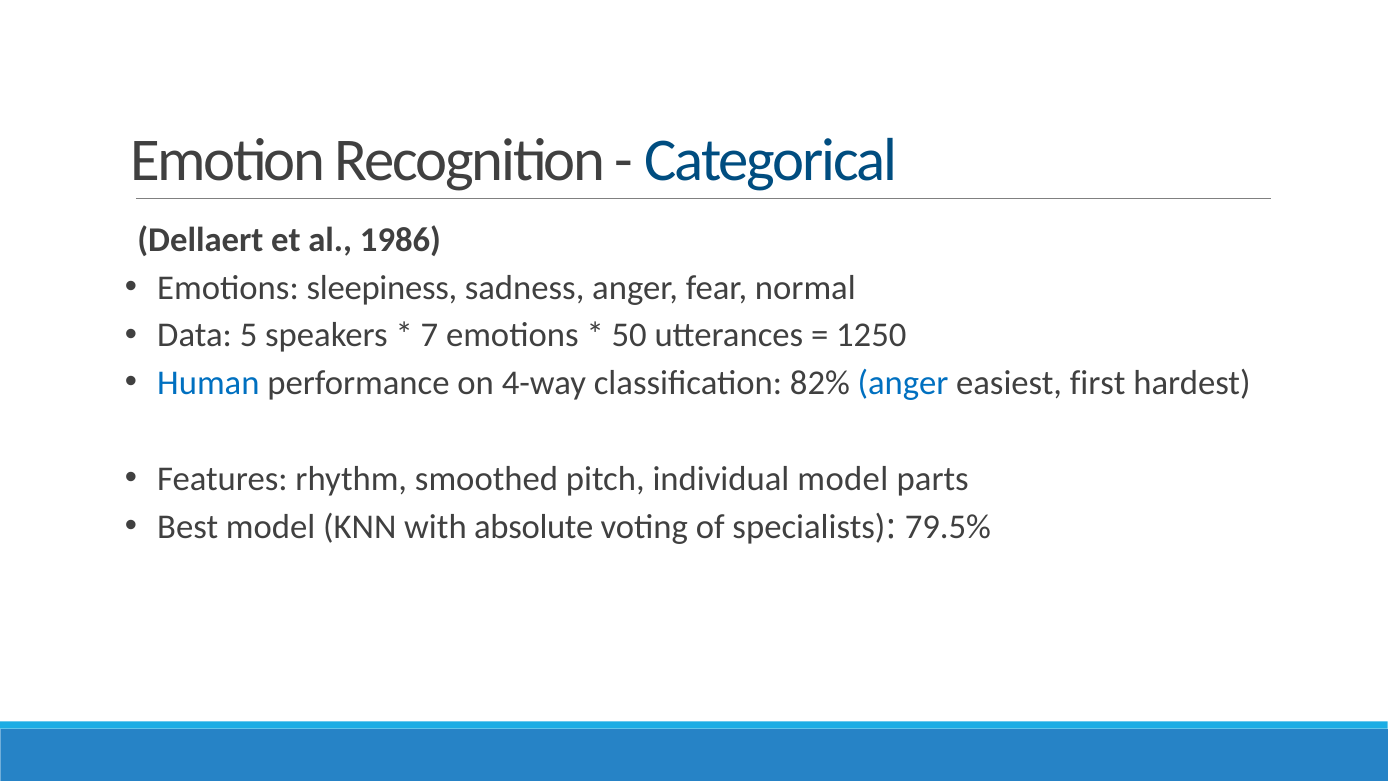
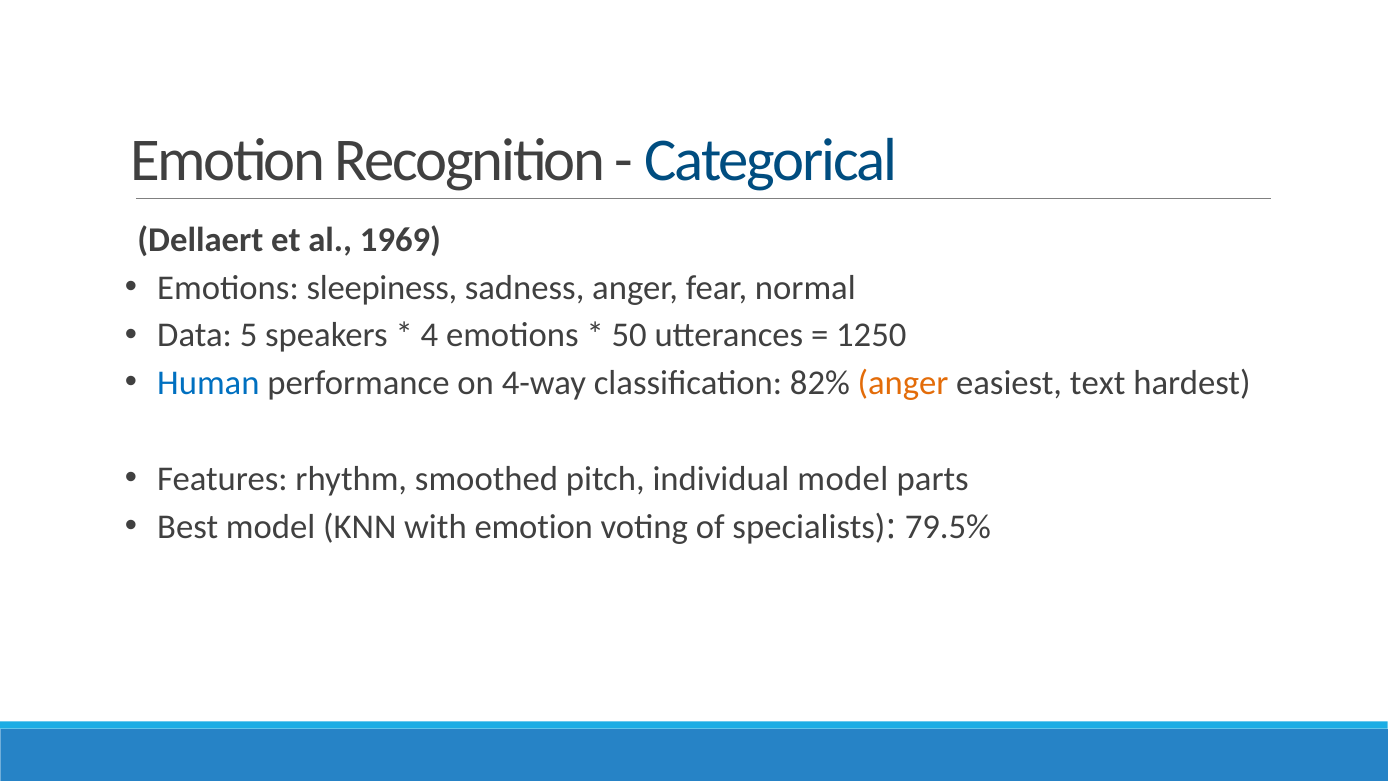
1986: 1986 -> 1969
7: 7 -> 4
anger at (903, 383) colour: blue -> orange
first: first -> text
with absolute: absolute -> emotion
